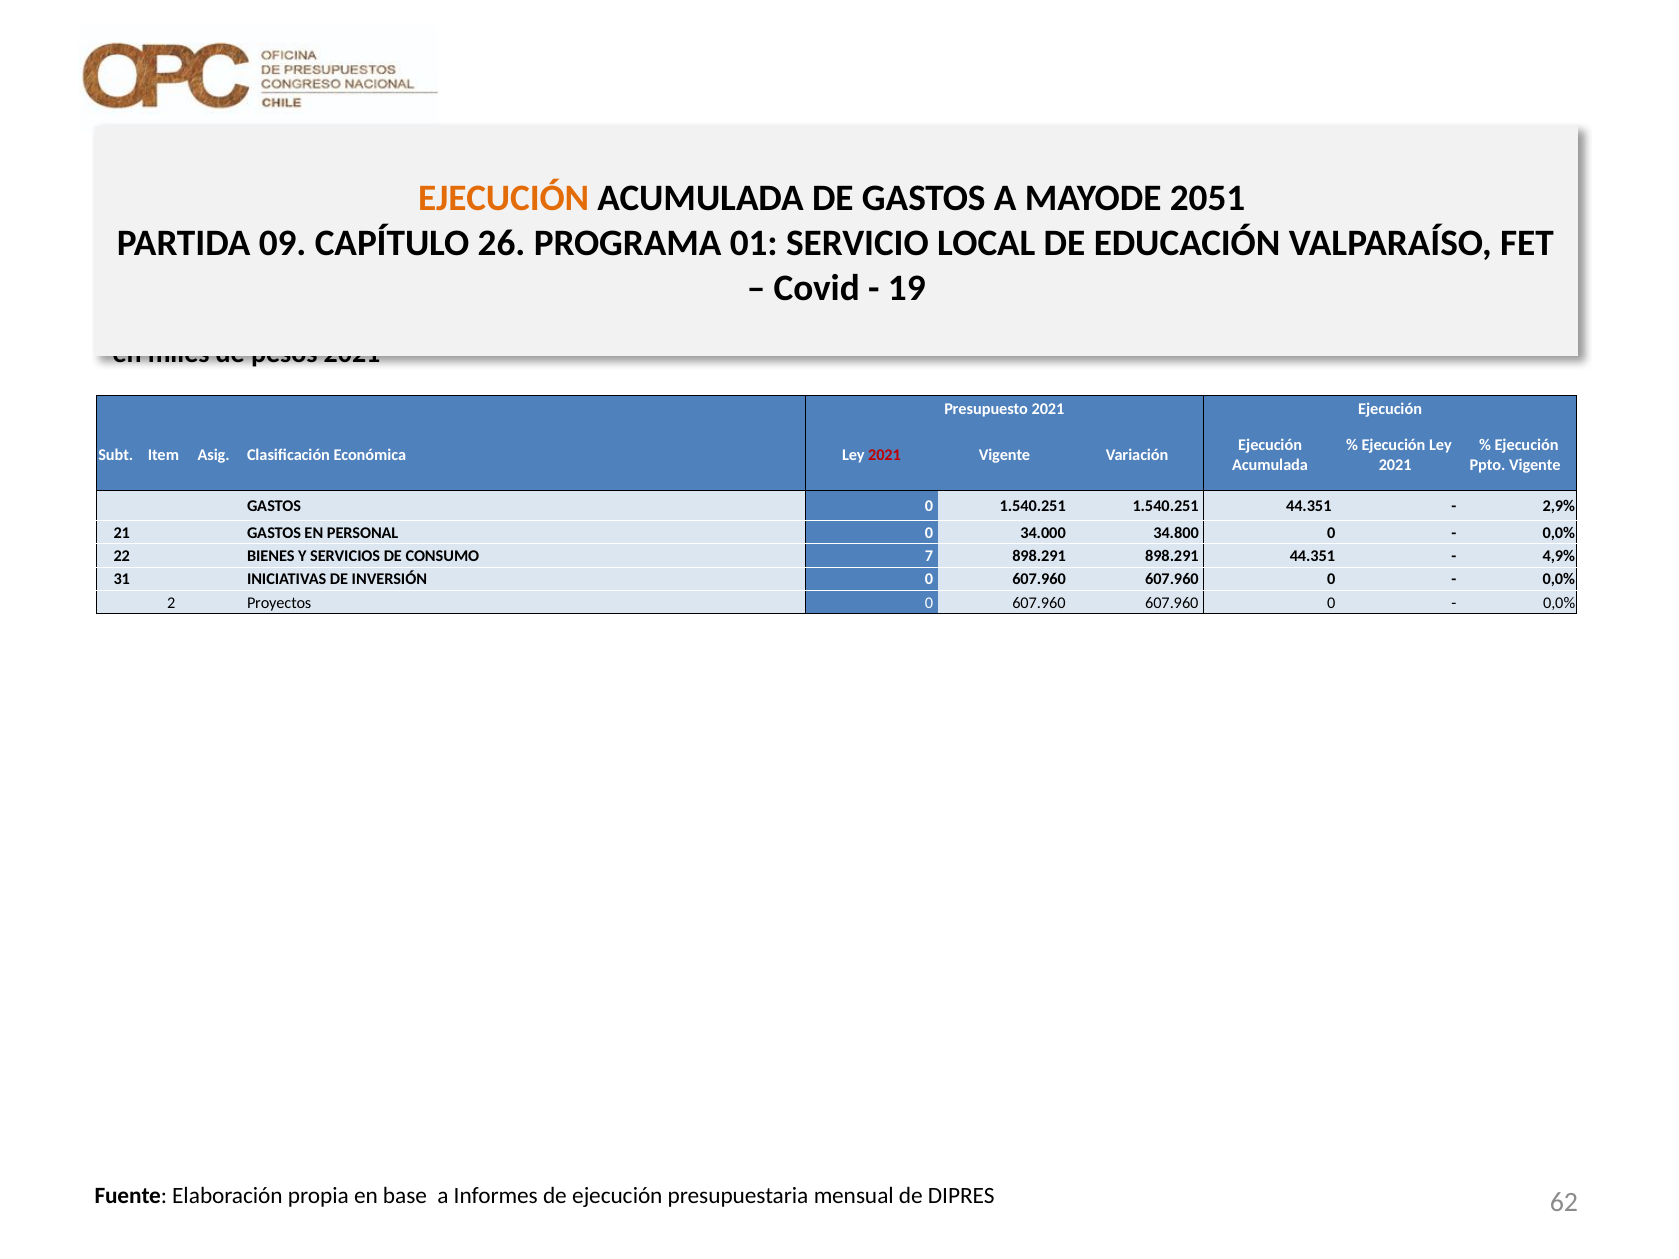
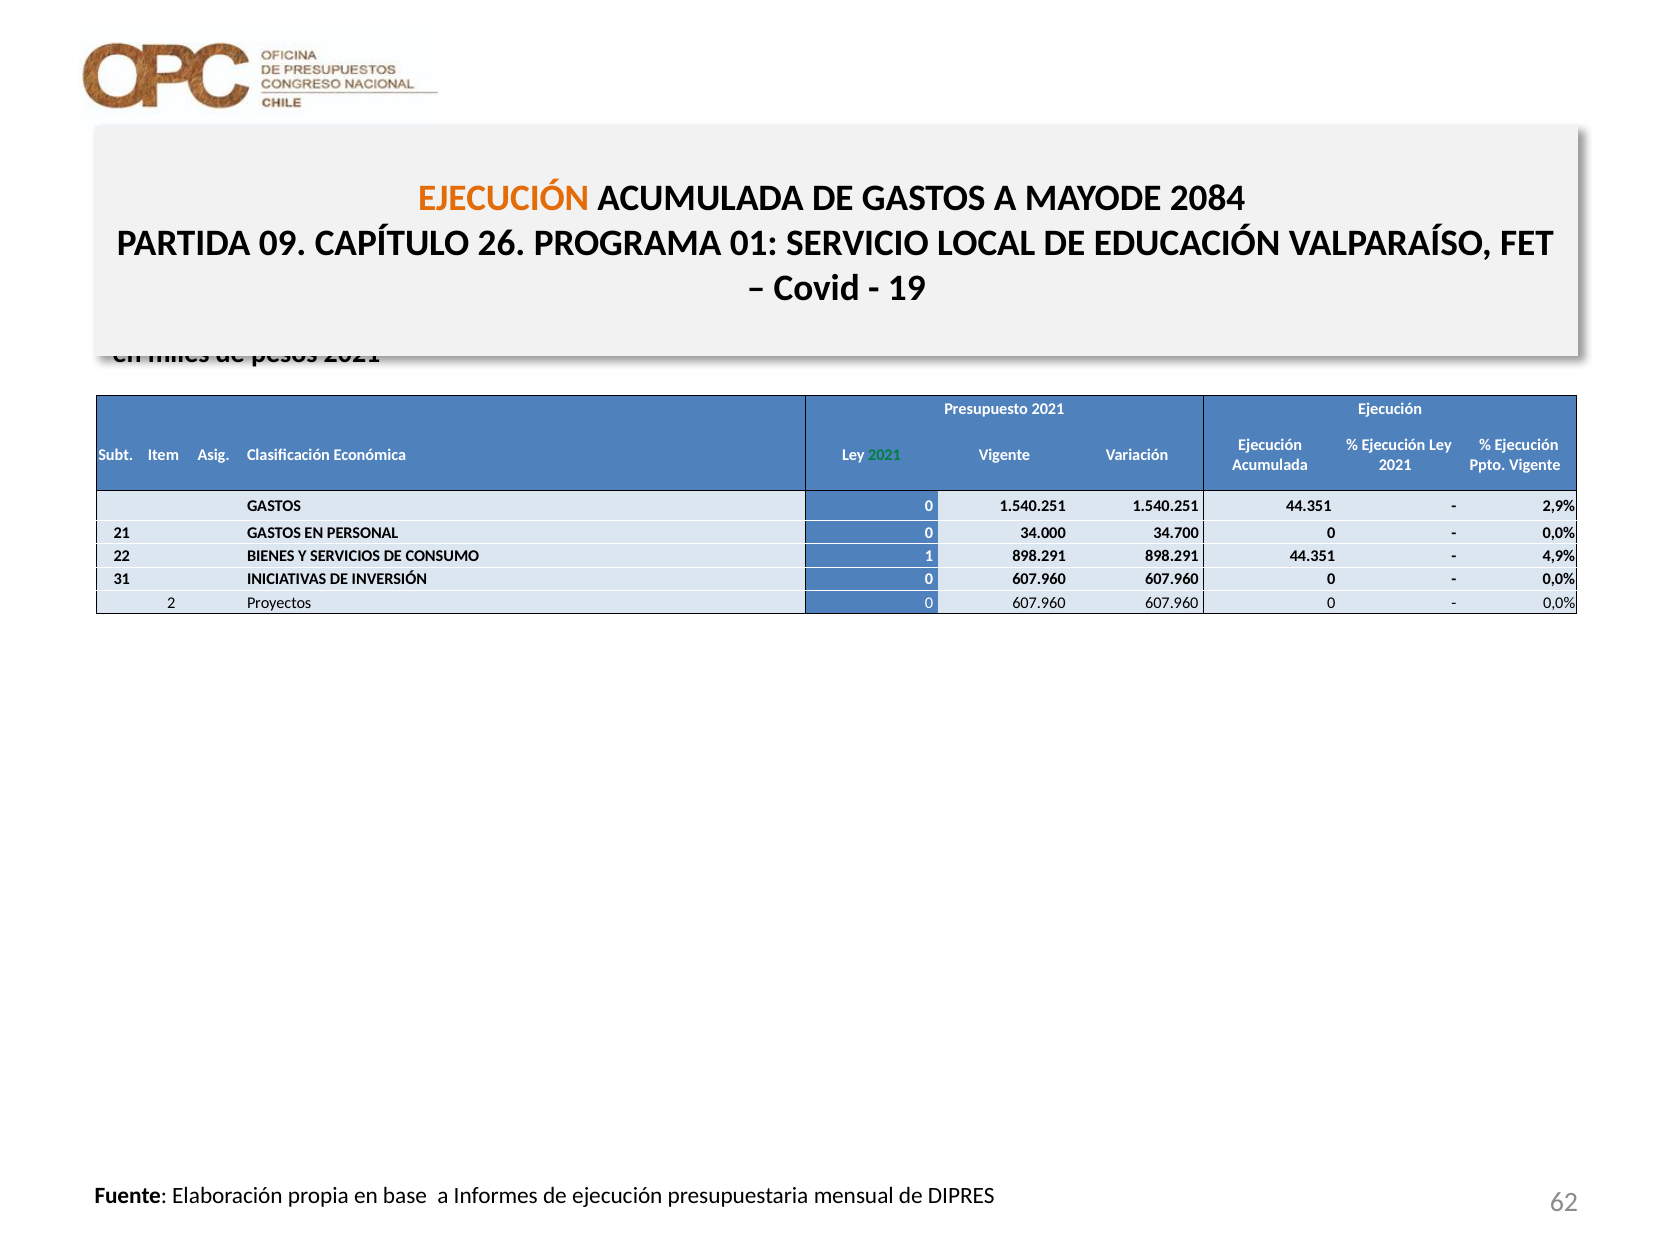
2051: 2051 -> 2084
2021 at (885, 455) colour: red -> green
34.800: 34.800 -> 34.700
7: 7 -> 1
